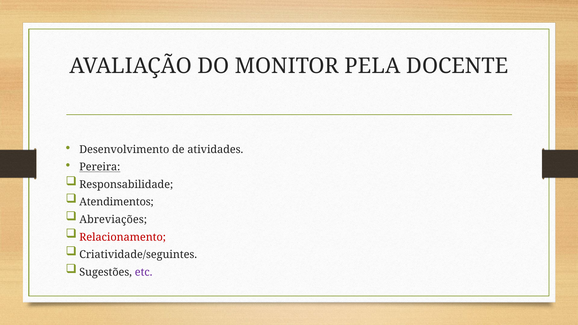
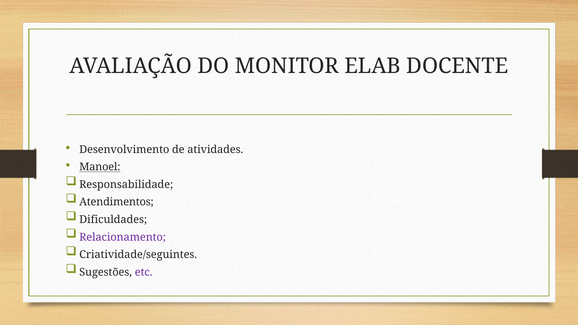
PELA: PELA -> ELAB
Pereira: Pereira -> Manoel
Abreviações: Abreviações -> Dificuldades
Relacionamento colour: red -> purple
